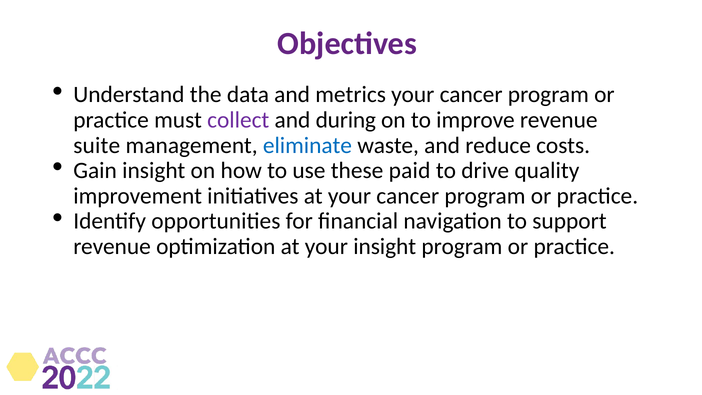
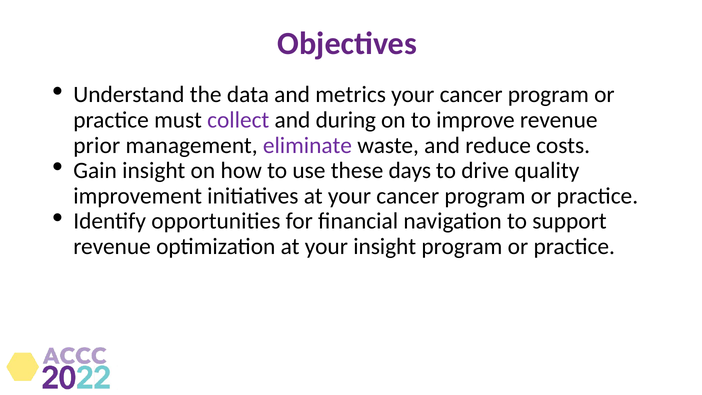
suite: suite -> prior
eliminate colour: blue -> purple
paid: paid -> days
